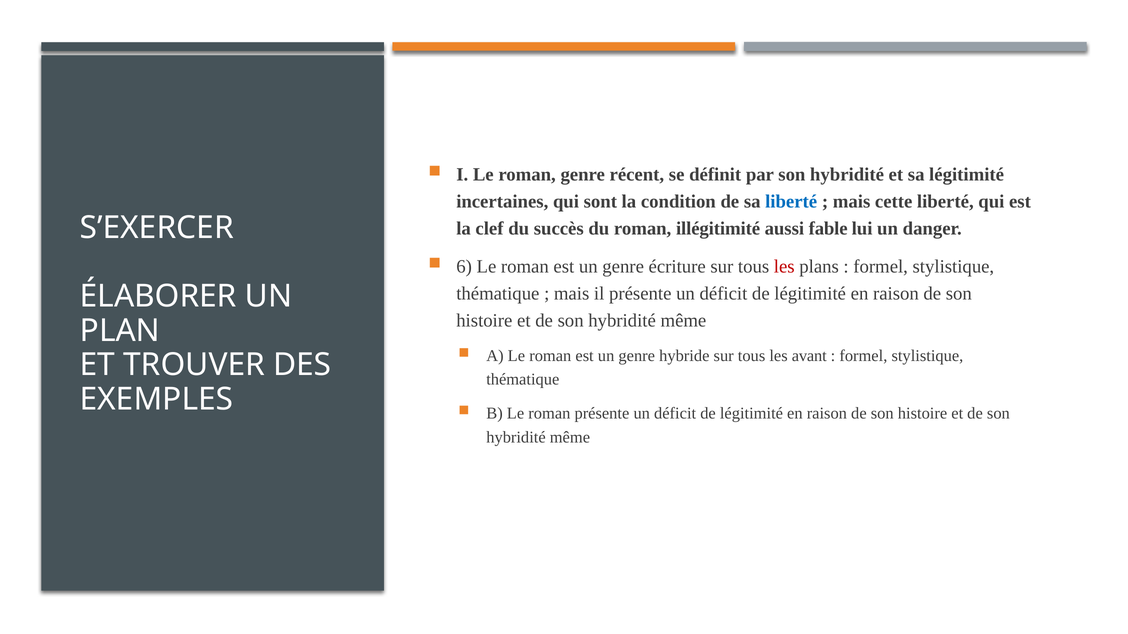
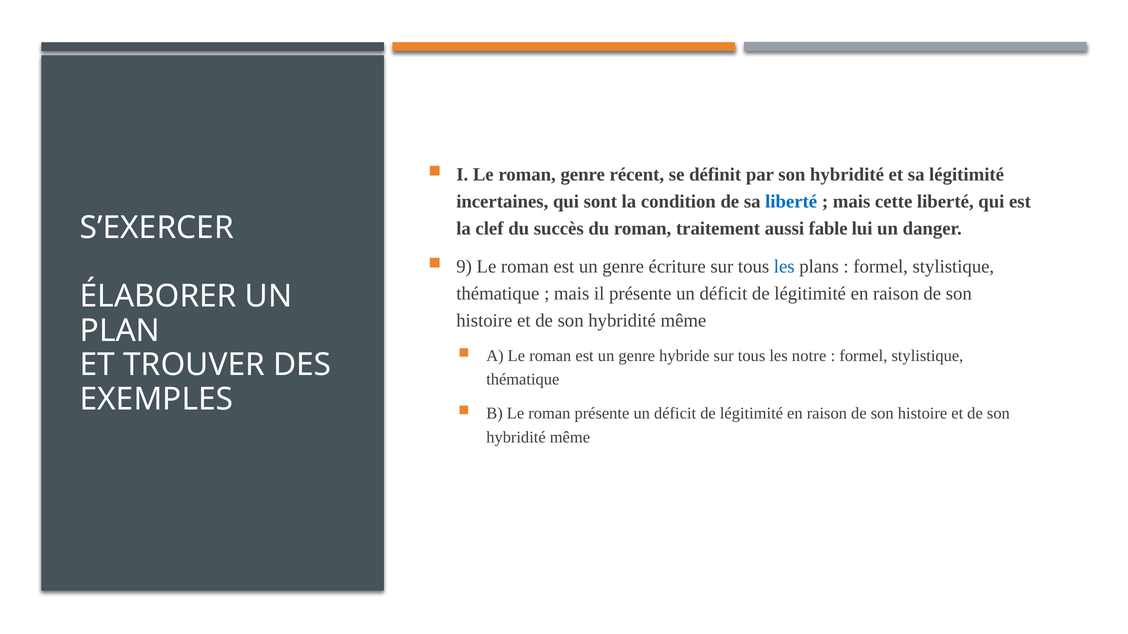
illégitimité: illégitimité -> traitement
6: 6 -> 9
les at (784, 267) colour: red -> blue
avant: avant -> notre
